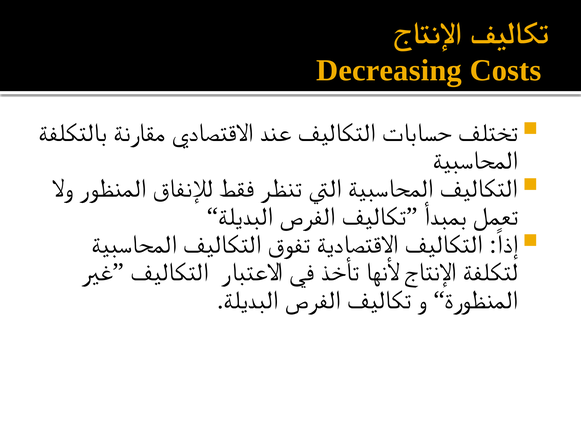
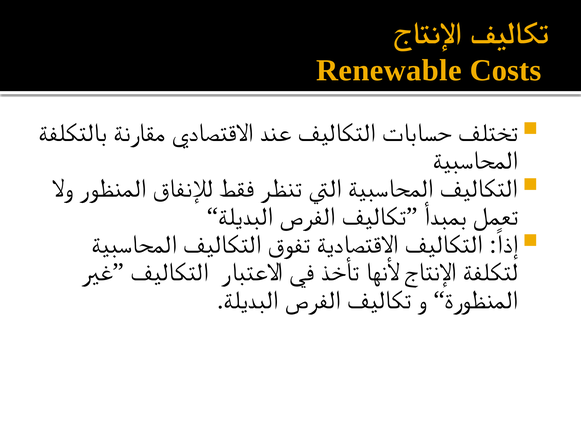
Decreasing: Decreasing -> Renewable
